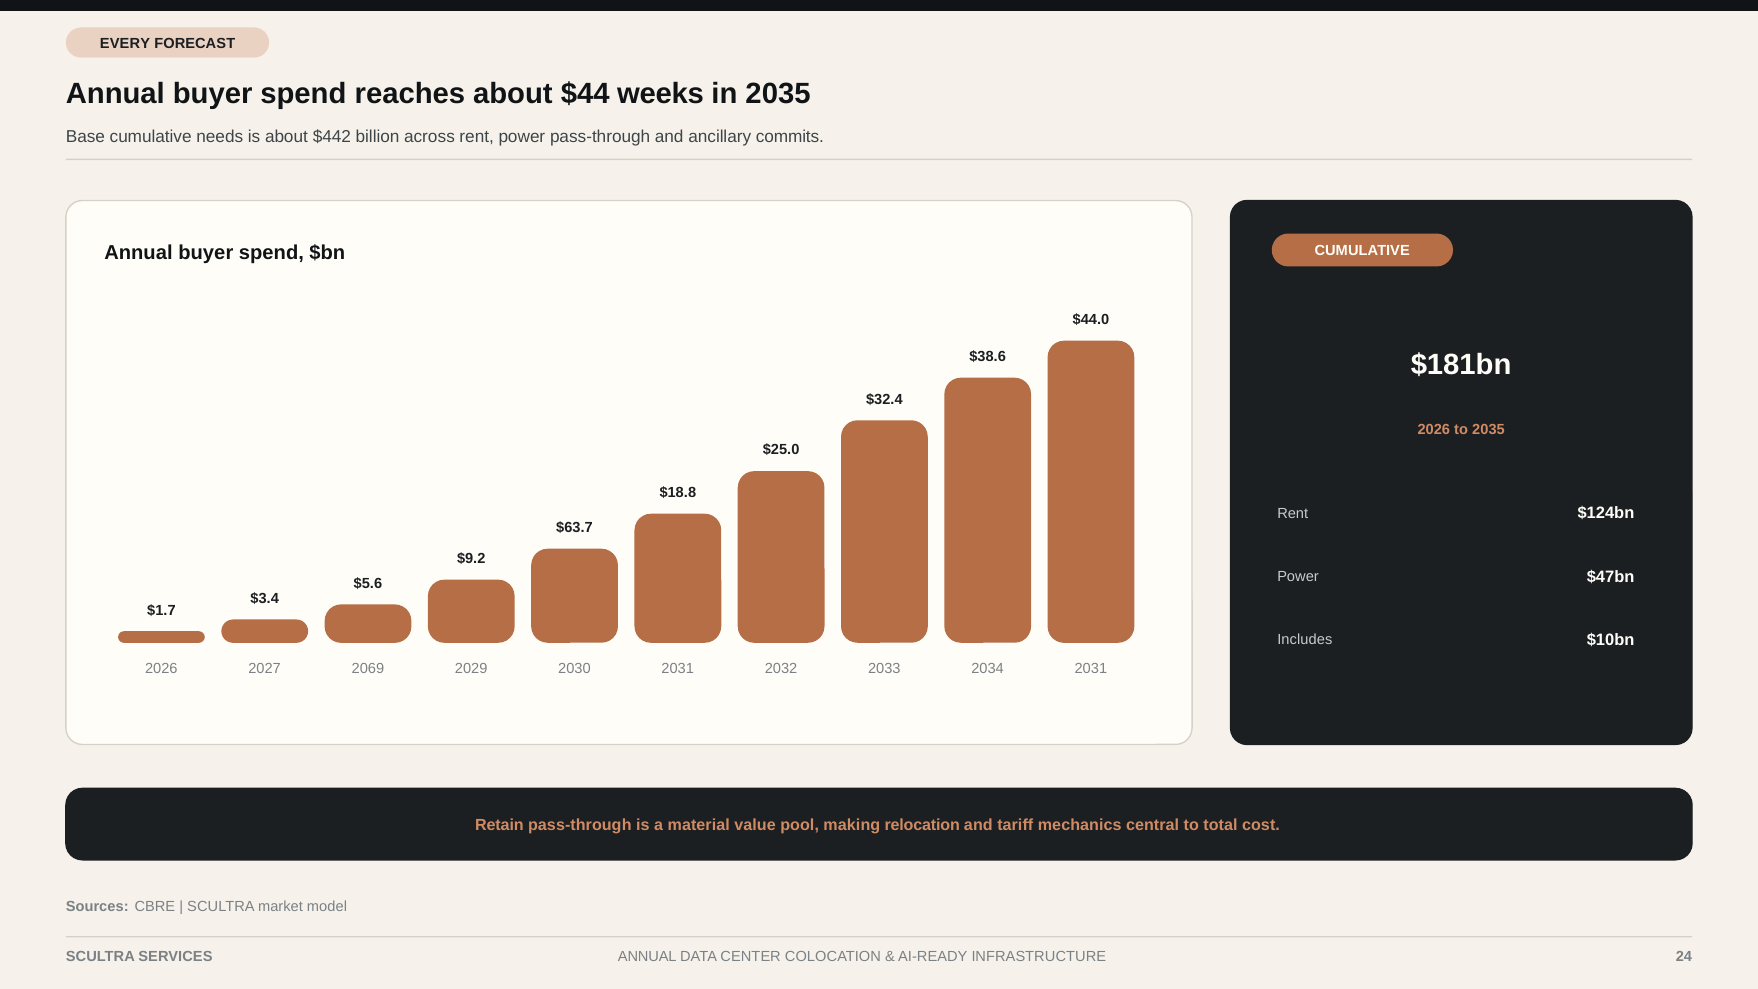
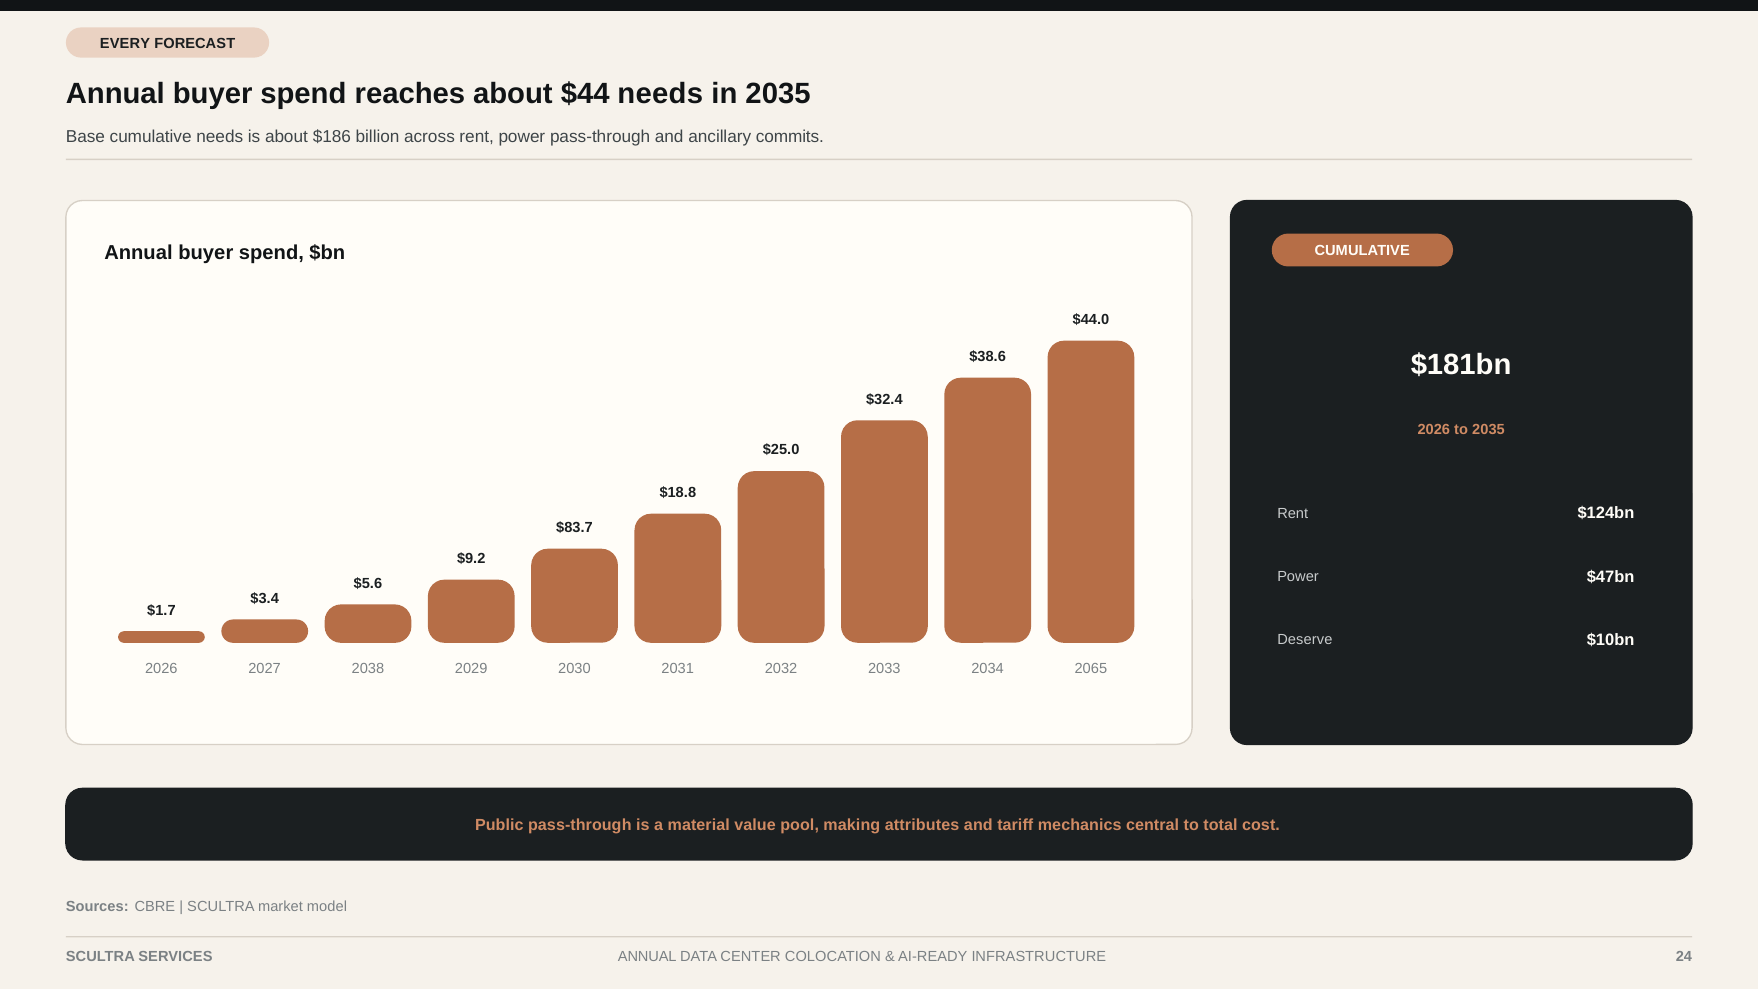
$44 weeks: weeks -> needs
$442: $442 -> $186
$63.7: $63.7 -> $83.7
Includes: Includes -> Deserve
2069: 2069 -> 2038
2031 at (1091, 668): 2031 -> 2065
Retain: Retain -> Public
relocation: relocation -> attributes
